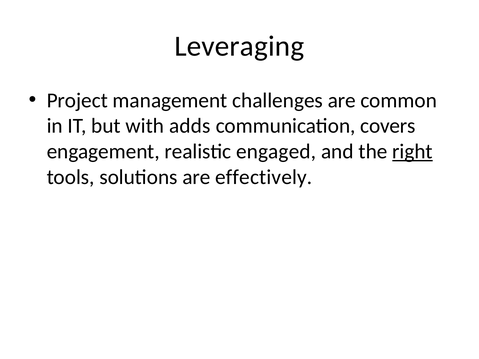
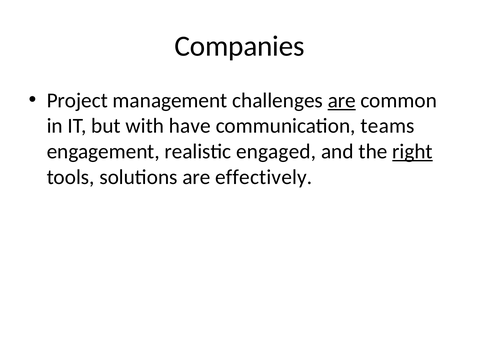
Leveraging: Leveraging -> Companies
are at (342, 100) underline: none -> present
adds: adds -> have
covers: covers -> teams
